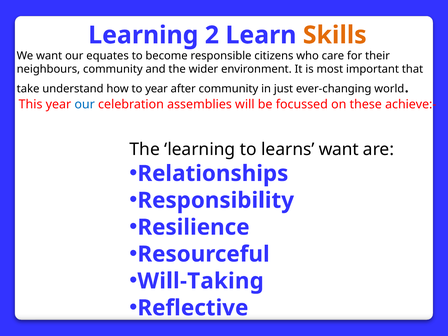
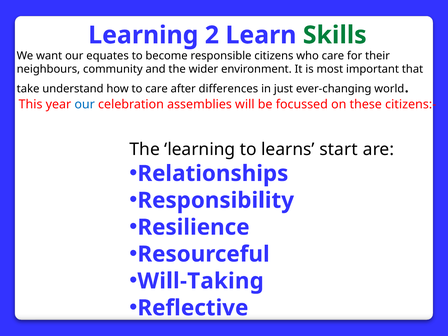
Skills colour: orange -> green
to year: year -> care
after community: community -> differences
achieve:-: achieve:- -> citizens:-
learns want: want -> start
